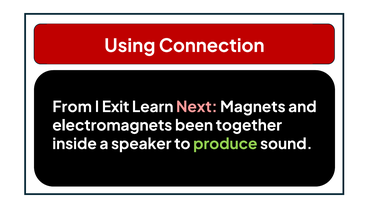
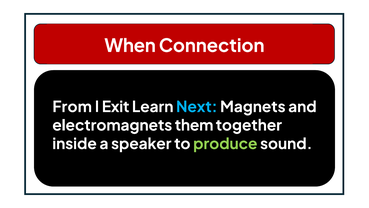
Using: Using -> When
Next colour: pink -> light blue
been: been -> them
